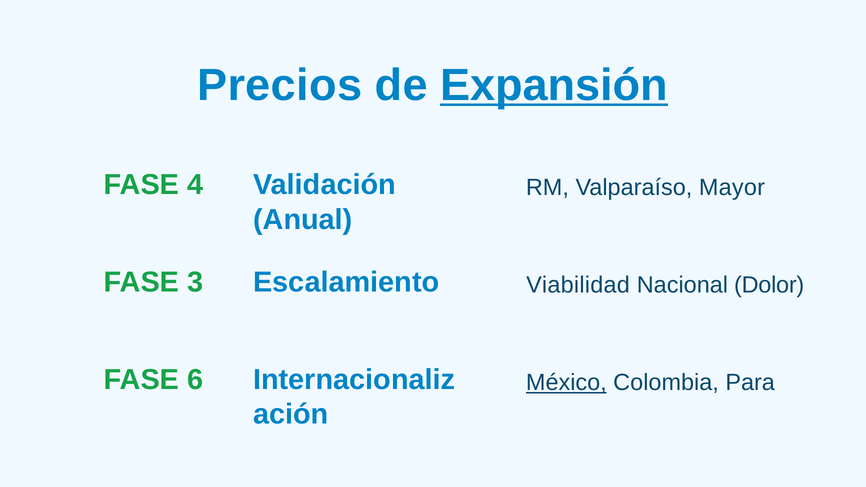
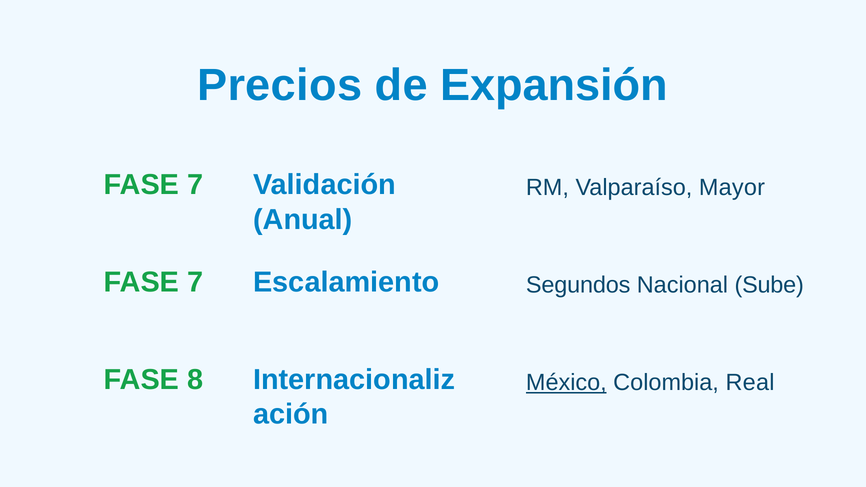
Expansión underline: present -> none
4 at (195, 185): 4 -> 7
3 at (195, 282): 3 -> 7
Viabilidad: Viabilidad -> Segundos
Dolor: Dolor -> Sube
6: 6 -> 8
Para: Para -> Real
